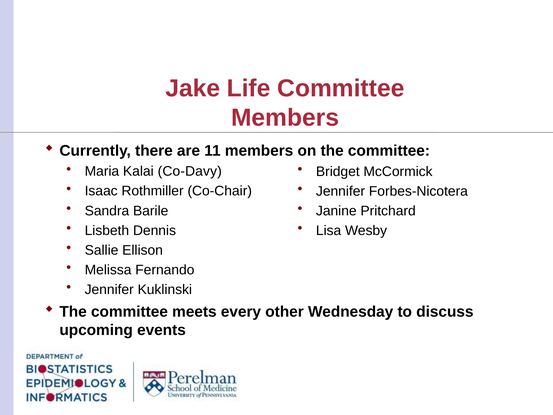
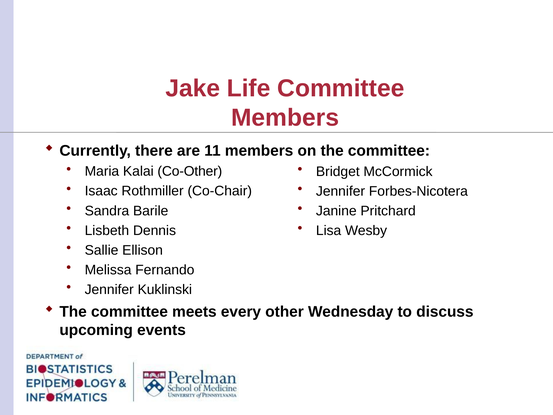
Co-Davy: Co-Davy -> Co-Other
